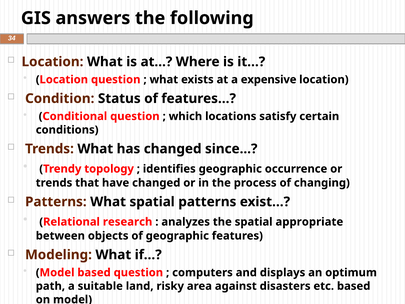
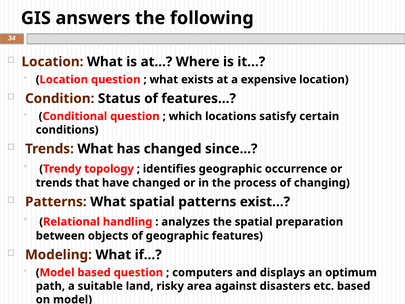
research: research -> handling
appropriate: appropriate -> preparation
